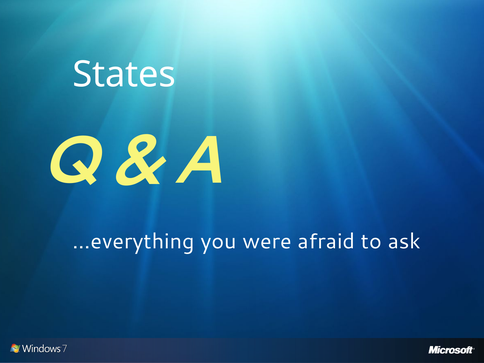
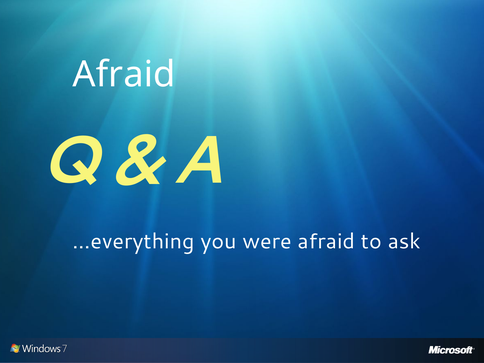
States at (124, 74): States -> Afraid
